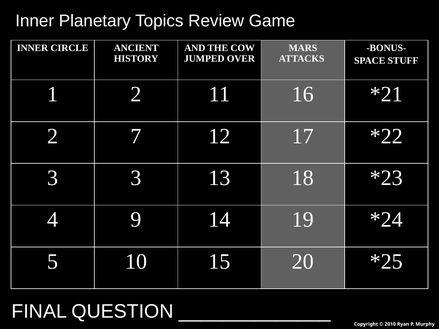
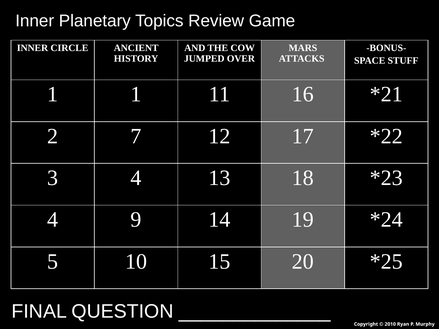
1 2: 2 -> 1
3 3: 3 -> 4
